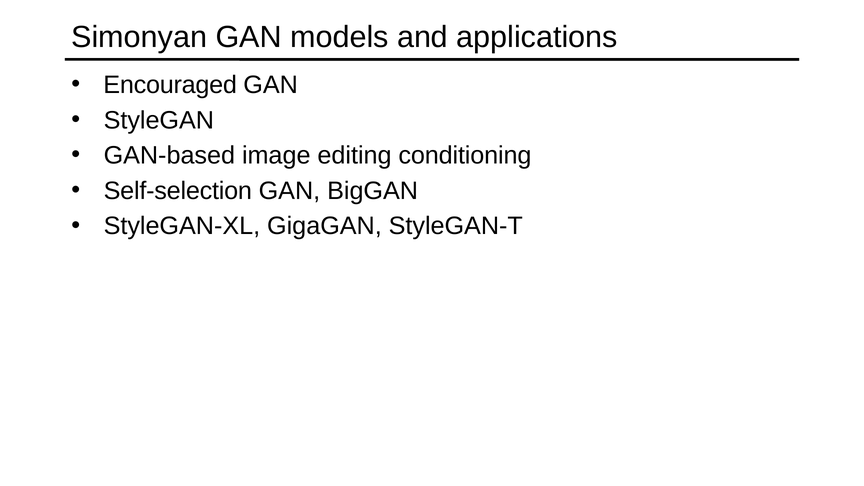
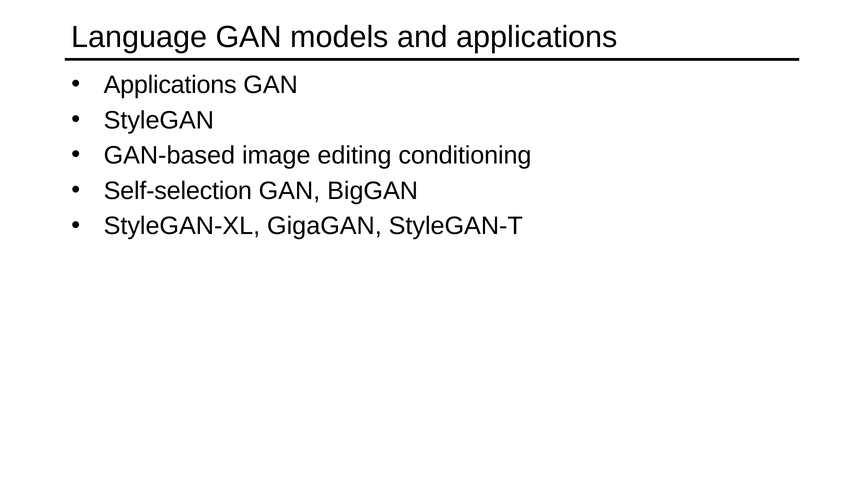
Simonyan: Simonyan -> Language
Encouraged at (170, 85): Encouraged -> Applications
